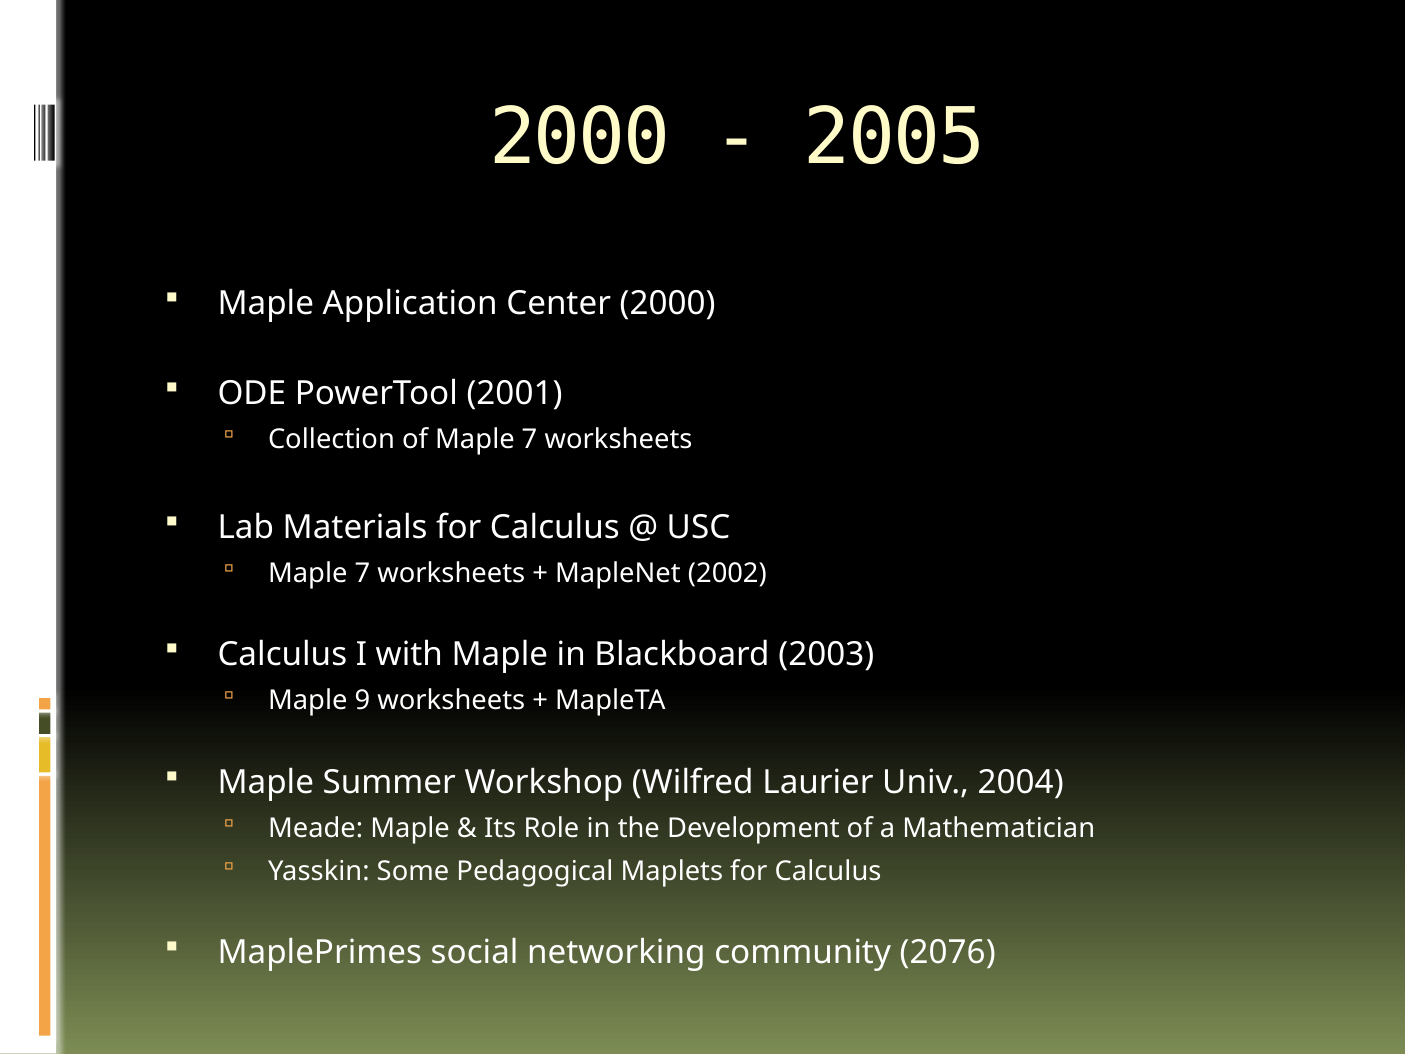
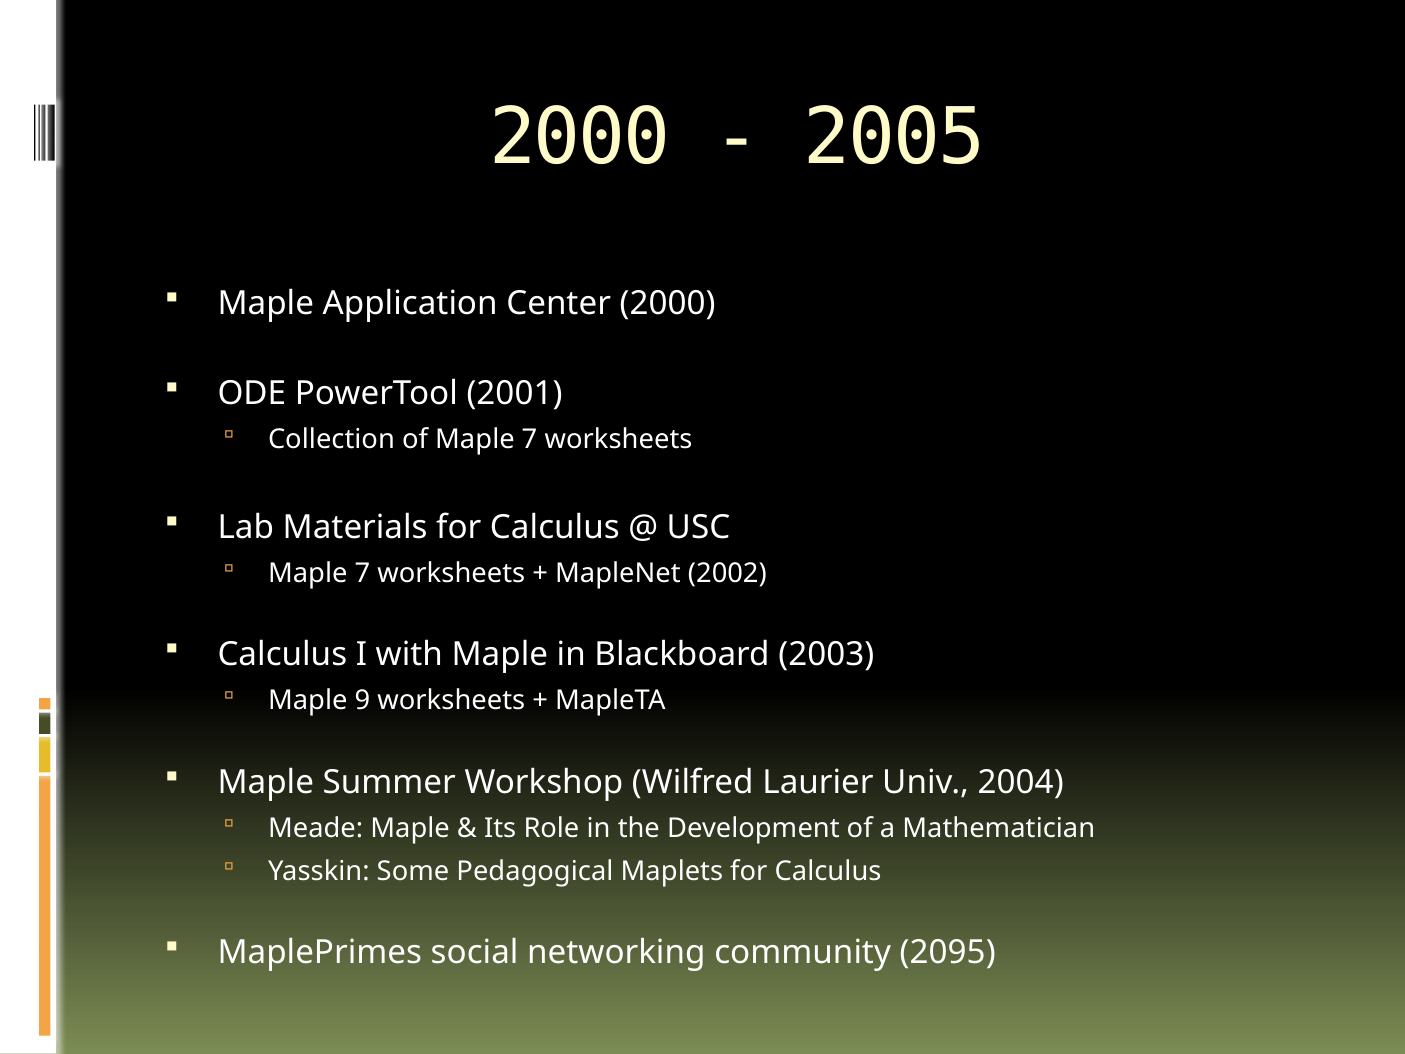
2076: 2076 -> 2095
